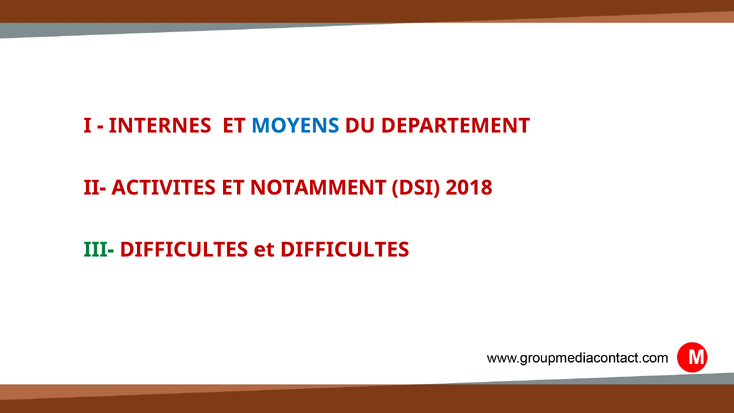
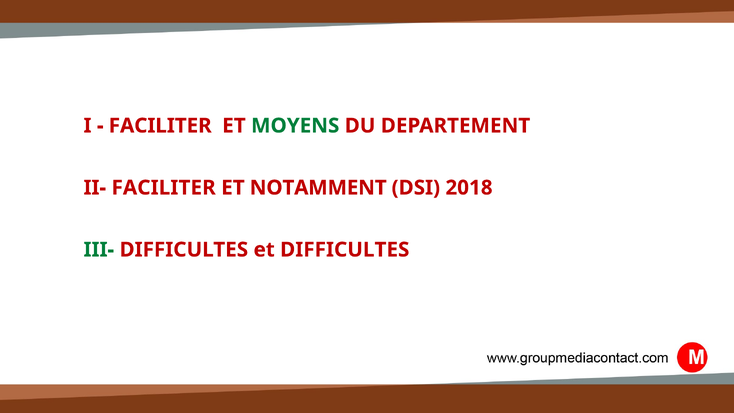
INTERNES at (160, 126): INTERNES -> FACILITER
MOYENS colour: blue -> green
II- ACTIVITES: ACTIVITES -> FACILITER
